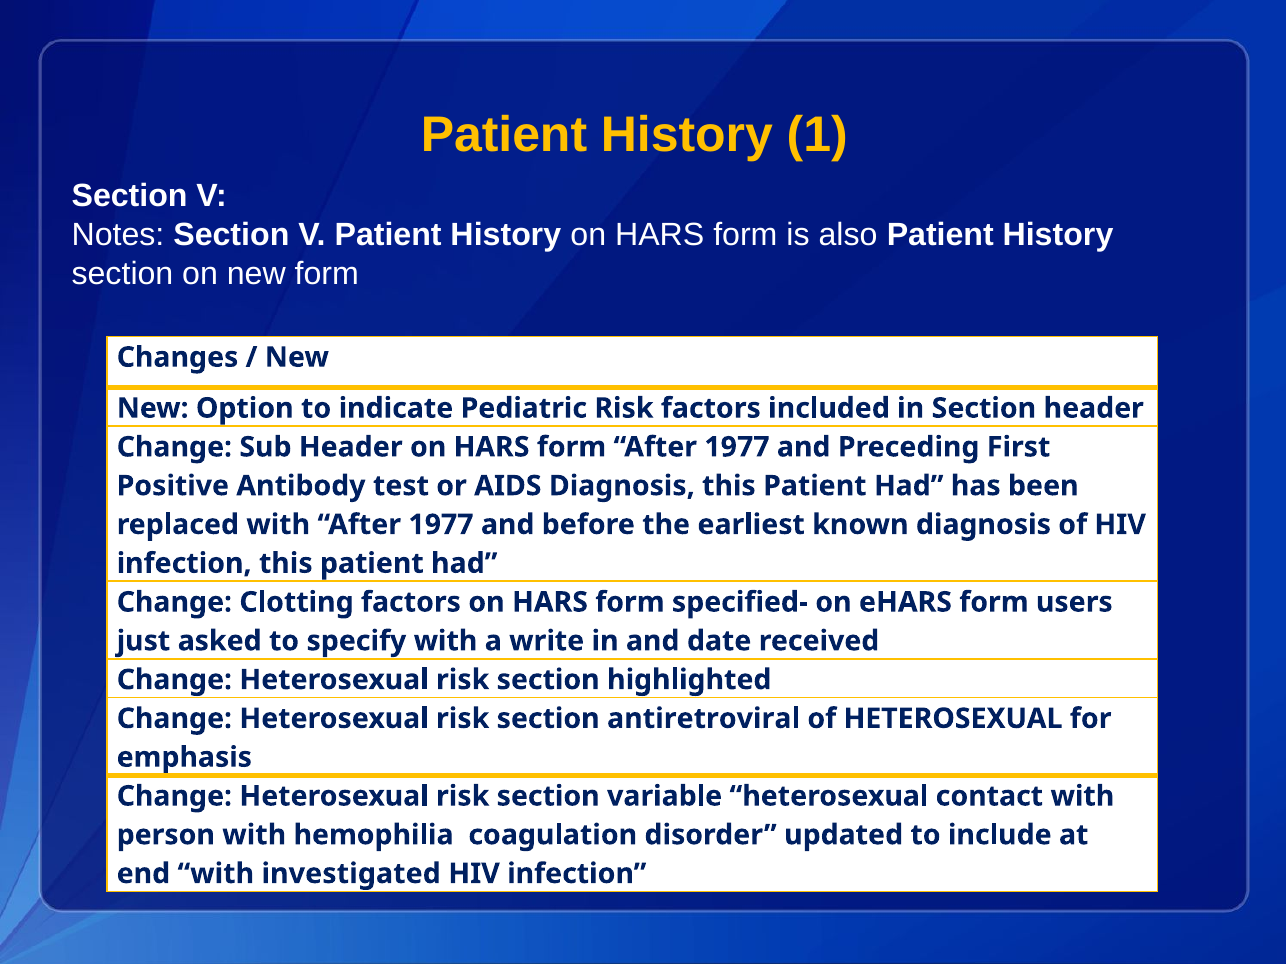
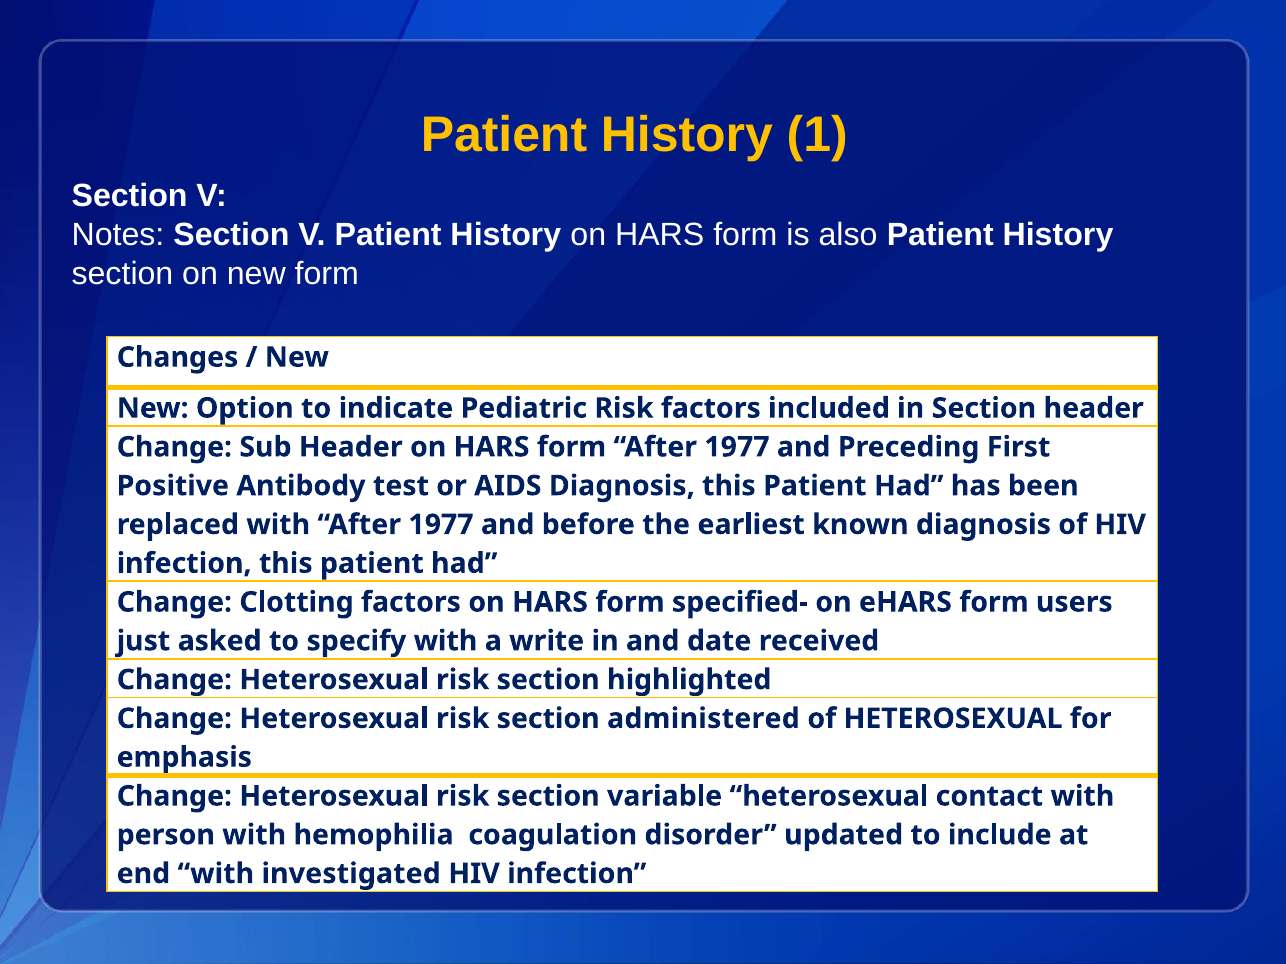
antiretroviral: antiretroviral -> administered
